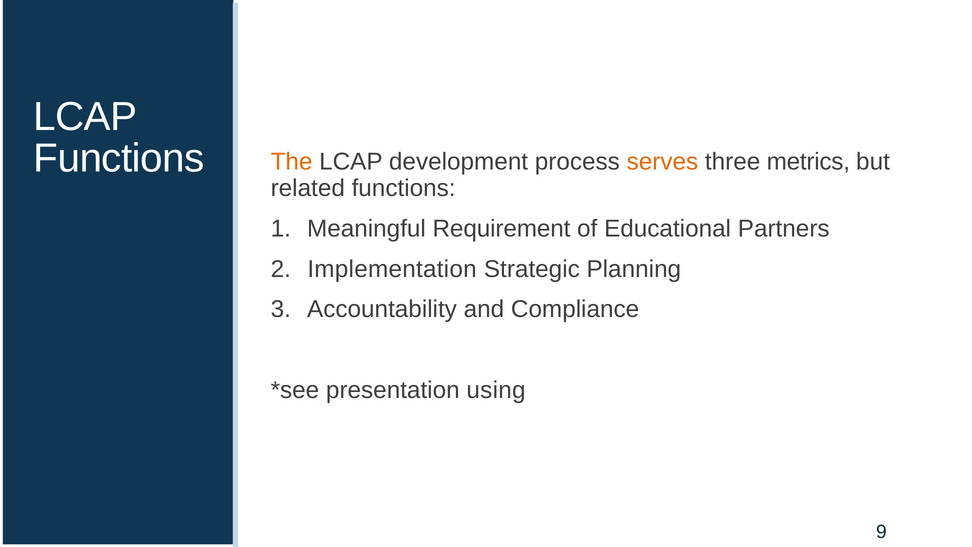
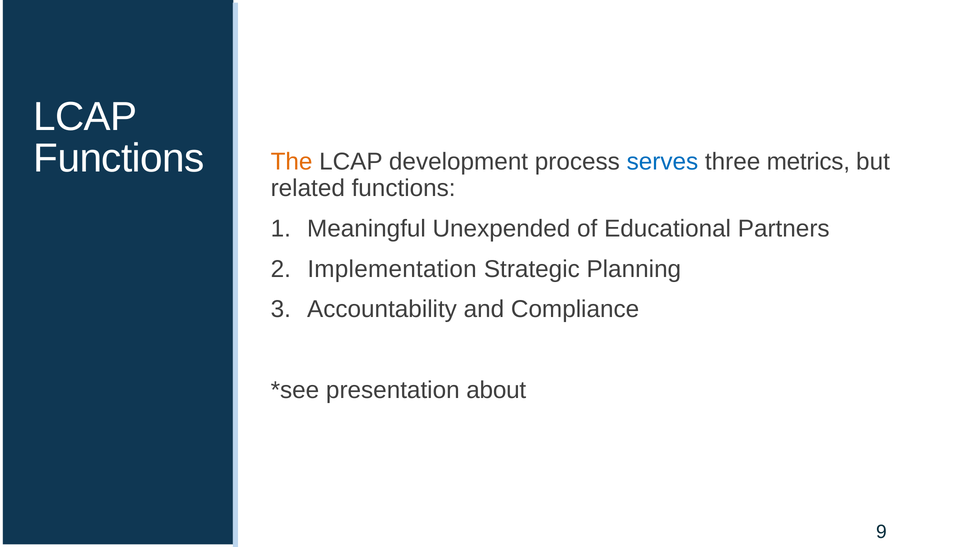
serves colour: orange -> blue
Requirement: Requirement -> Unexpended
using: using -> about
